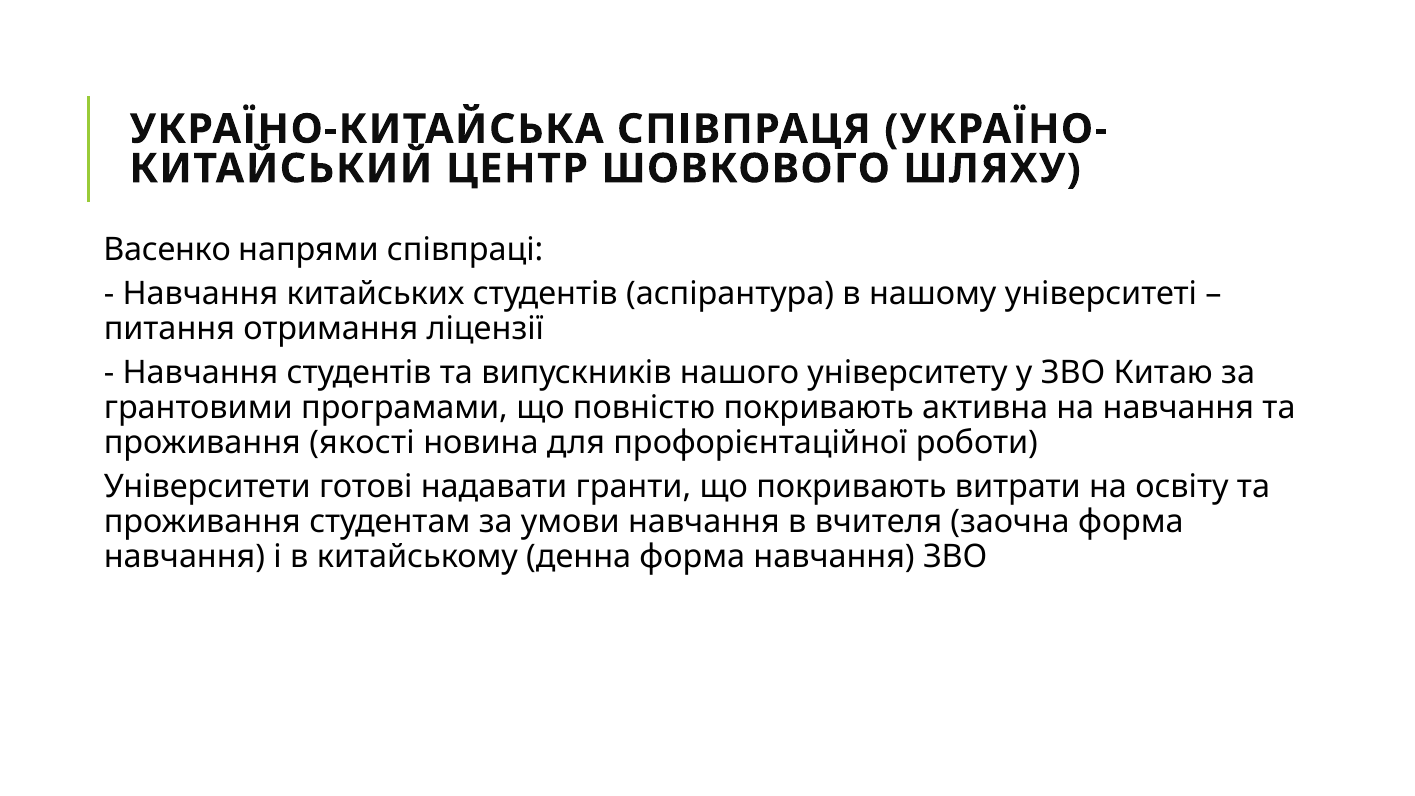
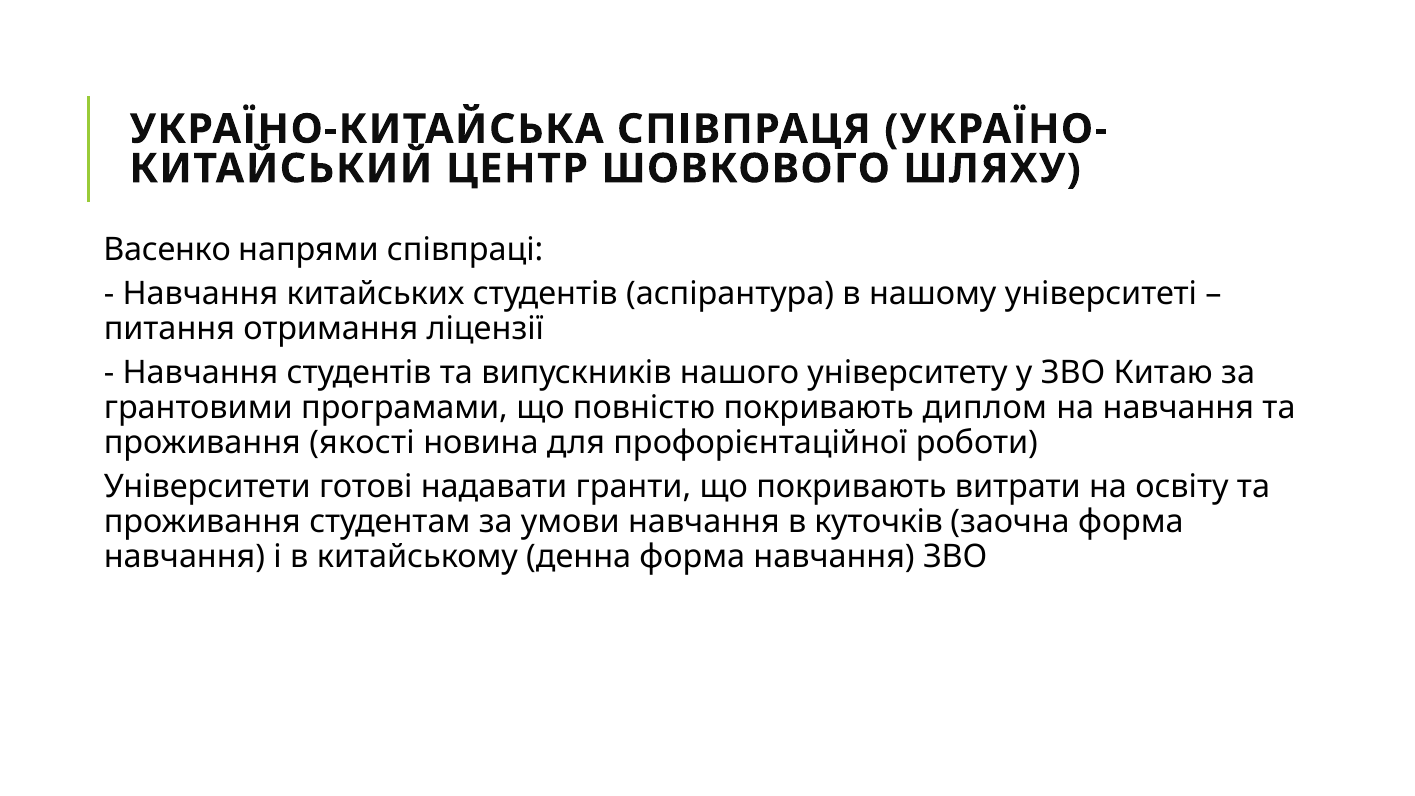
активна: активна -> диплом
вчителя: вчителя -> куточків
